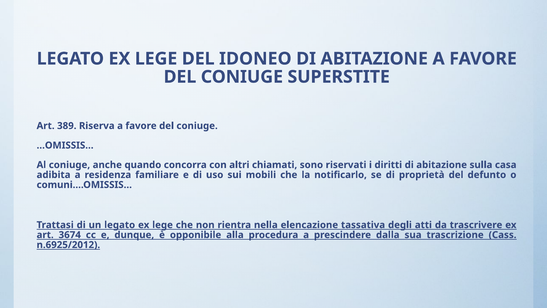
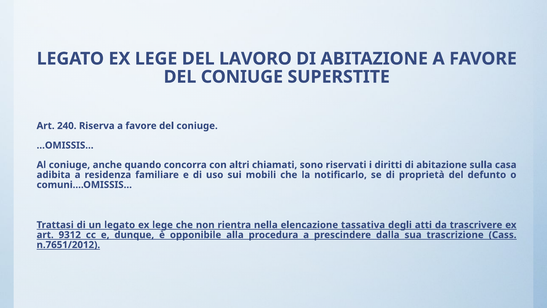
IDONEO: IDONEO -> LAVORO
389: 389 -> 240
3674: 3674 -> 9312
n.6925/2012: n.6925/2012 -> n.7651/2012
